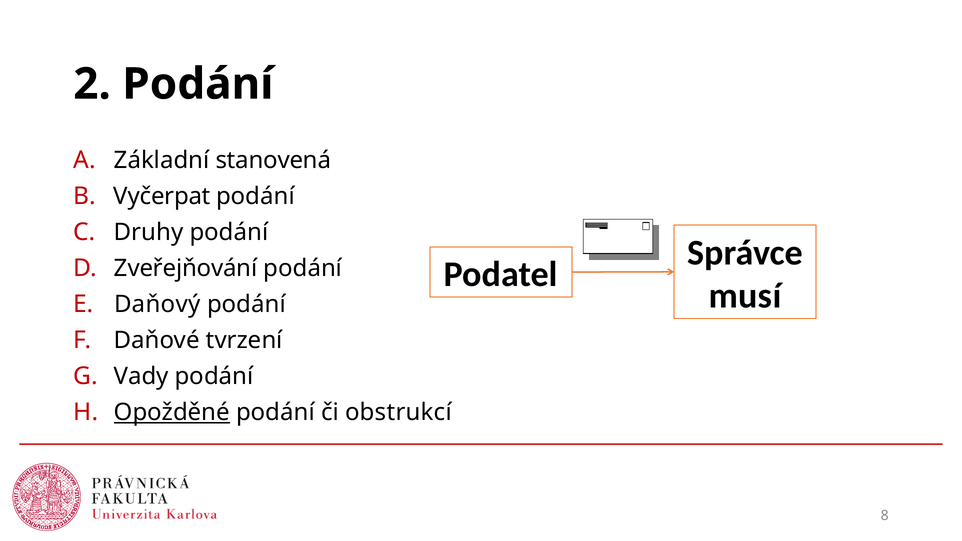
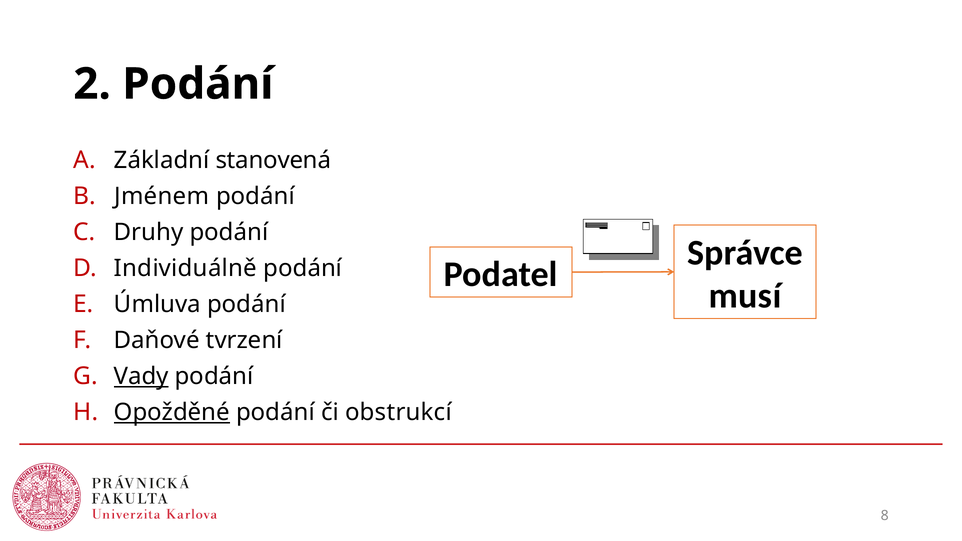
Vyčerpat: Vyčerpat -> Jménem
Zveřejňování: Zveřejňování -> Individuálně
Daňový: Daňový -> Úmluva
Vady underline: none -> present
